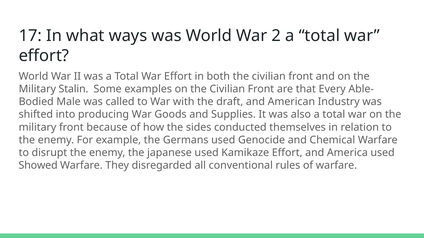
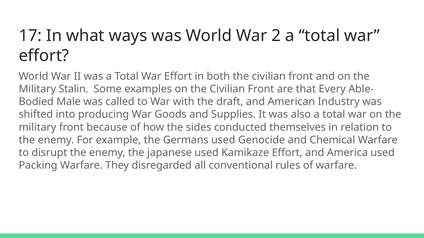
Showed: Showed -> Packing
